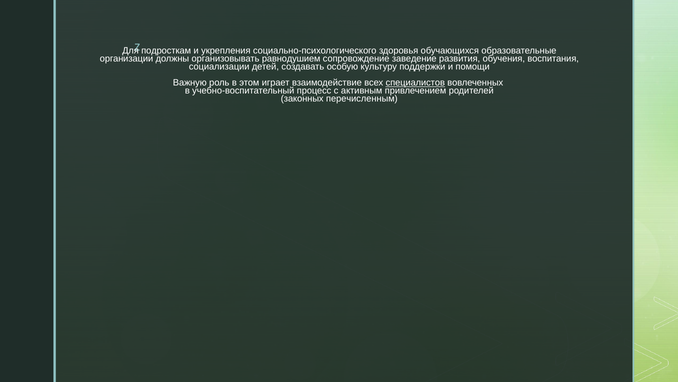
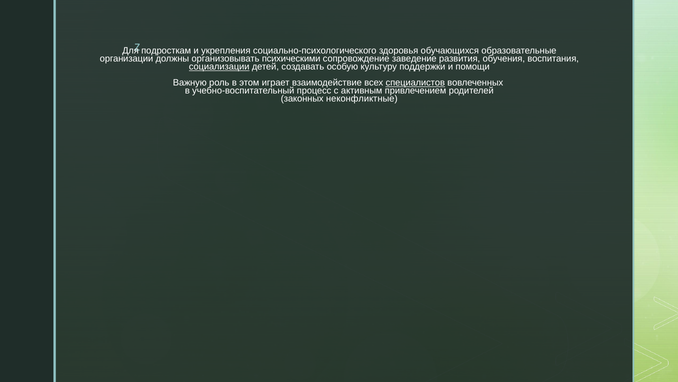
равнодушием: равнодушием -> психическими
социализации underline: none -> present
перечисленным: перечисленным -> неконфликтные
